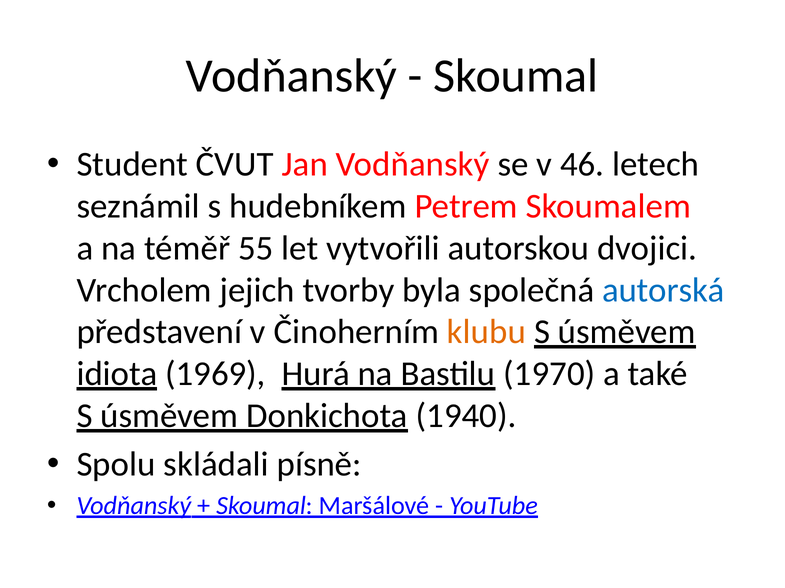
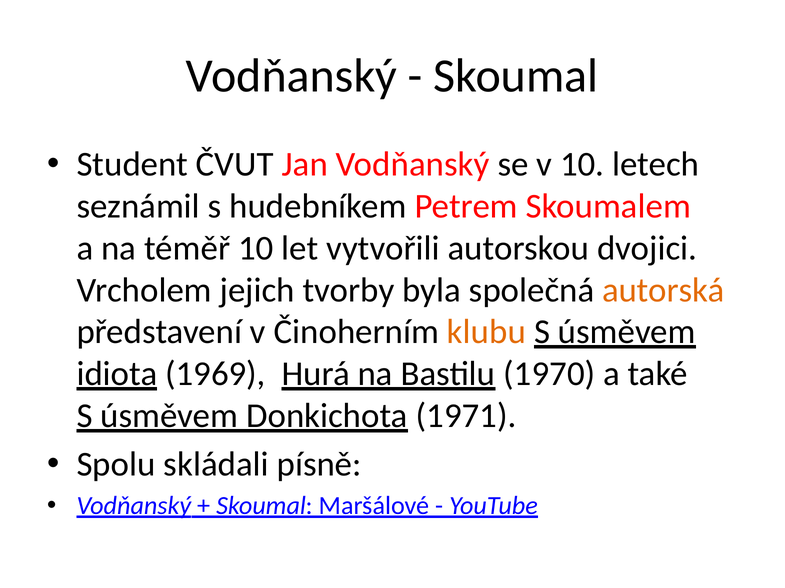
v 46: 46 -> 10
téměř 55: 55 -> 10
autorská colour: blue -> orange
1940: 1940 -> 1971
